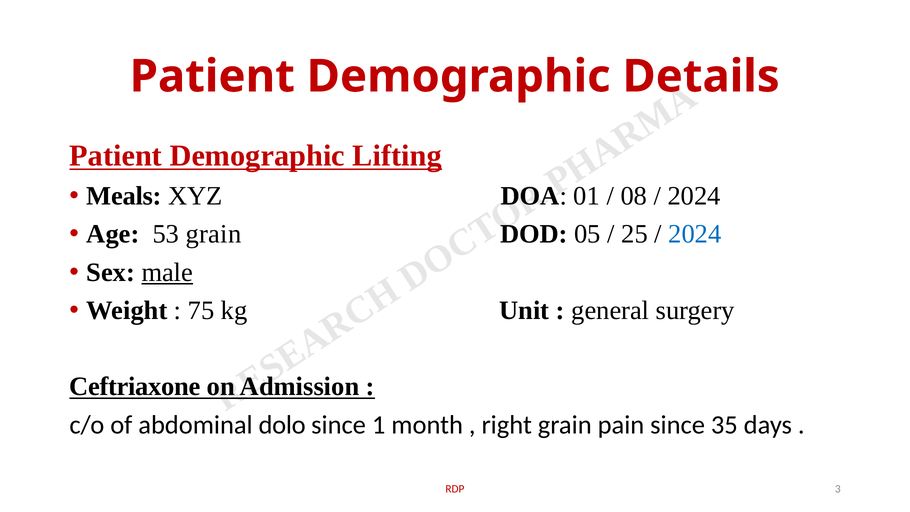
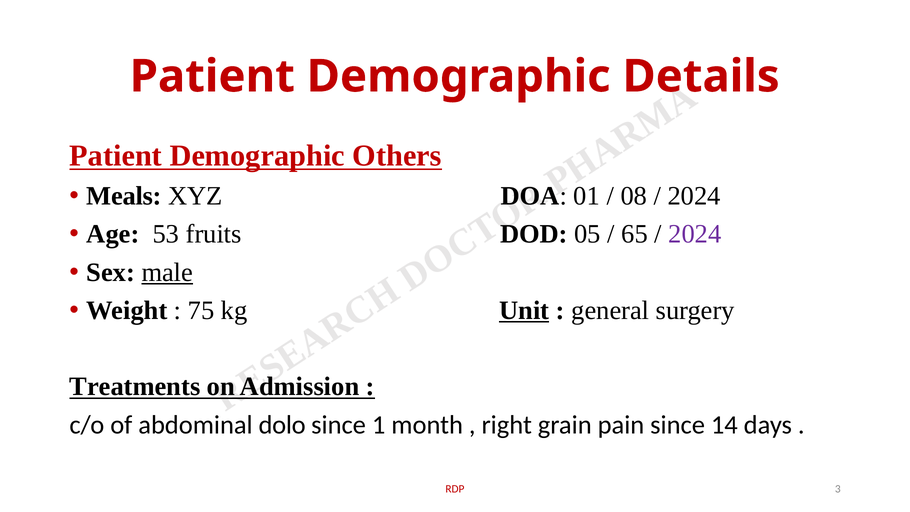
Lifting: Lifting -> Others
53 grain: grain -> fruits
25: 25 -> 65
2024 at (695, 234) colour: blue -> purple
Unit underline: none -> present
Ceftriaxone: Ceftriaxone -> Treatments
35: 35 -> 14
